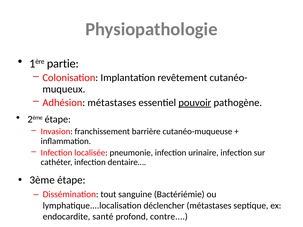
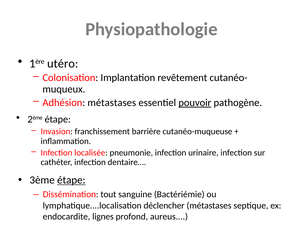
partie: partie -> utéro
étape at (71, 180) underline: none -> present
santé: santé -> lignes
contre: contre -> aureus
